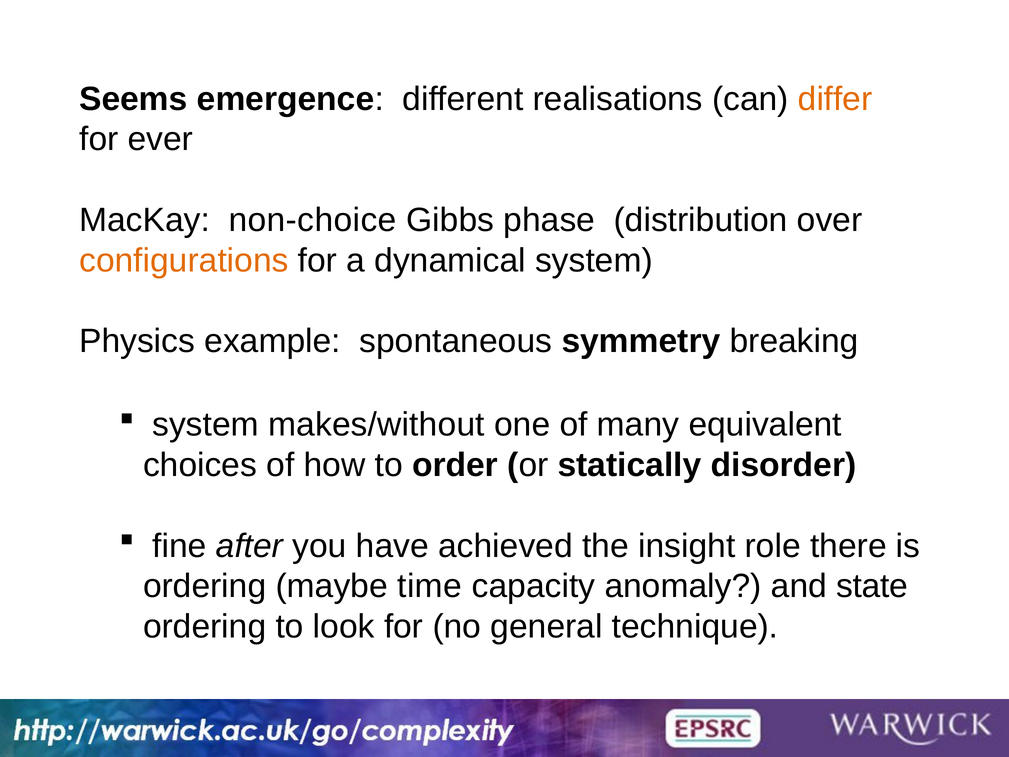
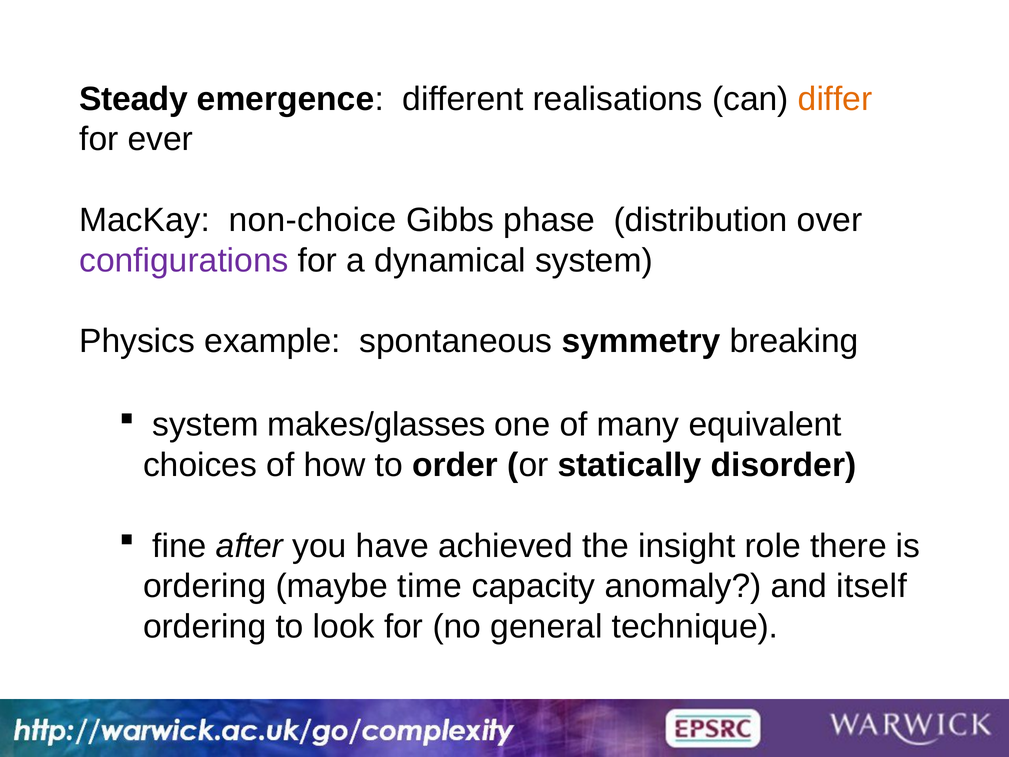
Seems: Seems -> Steady
configurations colour: orange -> purple
makes/without: makes/without -> makes/glasses
state: state -> itself
